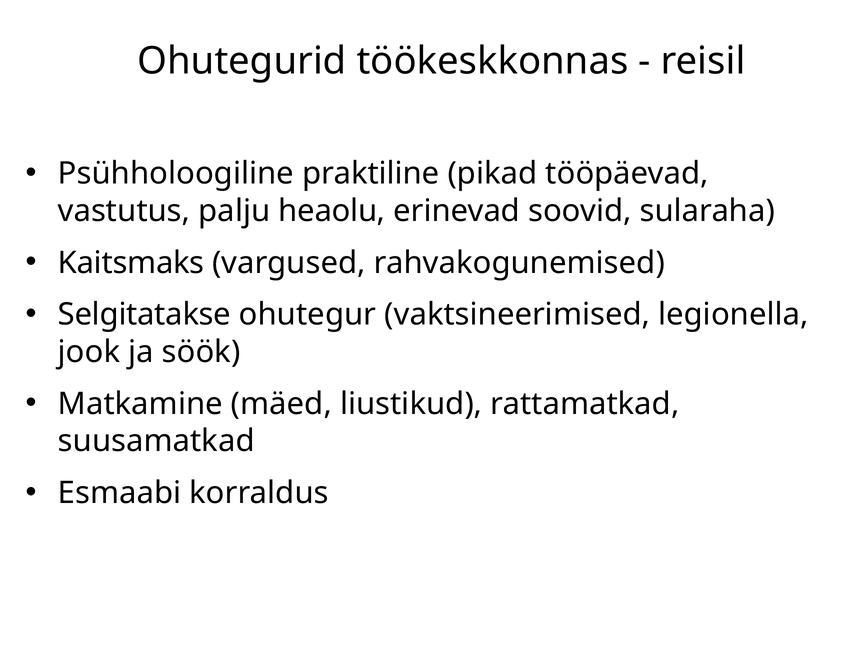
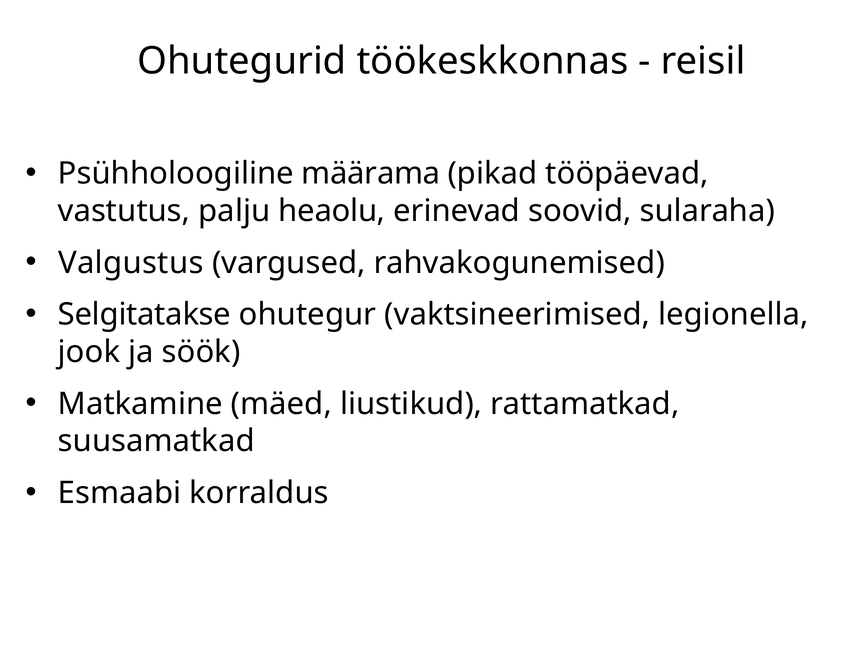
praktiline: praktiline -> määrama
Kaitsmaks: Kaitsmaks -> Valgustus
